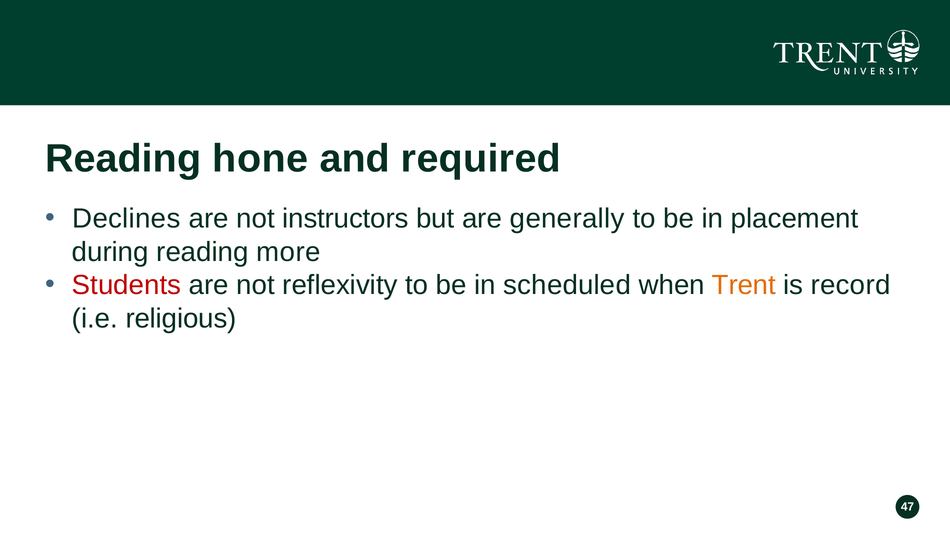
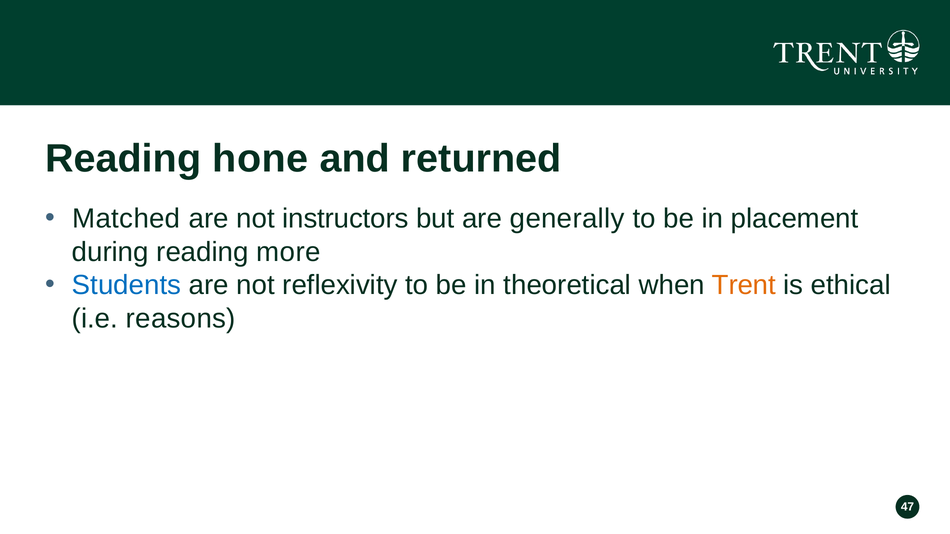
required: required -> returned
Declines: Declines -> Matched
Students colour: red -> blue
scheduled: scheduled -> theoretical
record: record -> ethical
religious: religious -> reasons
